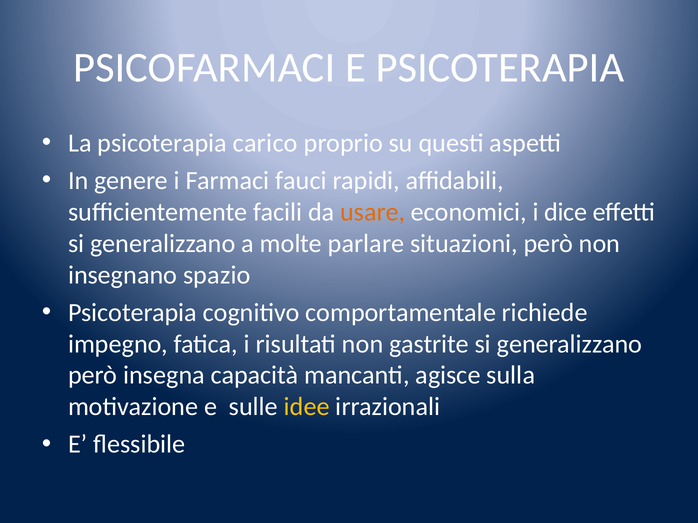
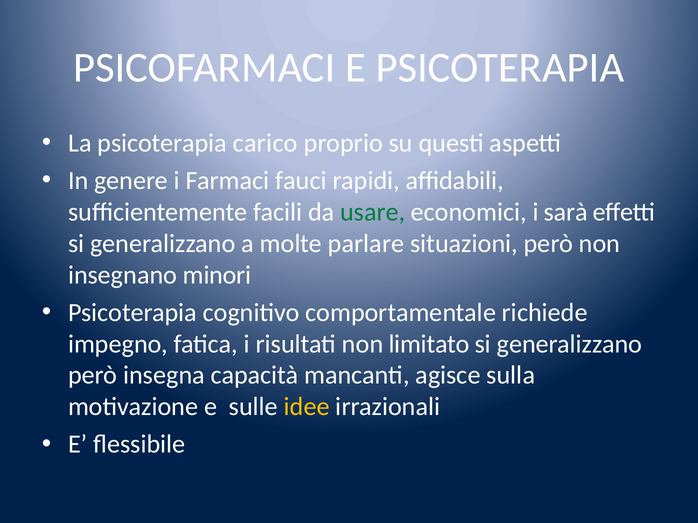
usare colour: orange -> green
dice: dice -> sarà
spazio: spazio -> minori
gastrite: gastrite -> limitato
